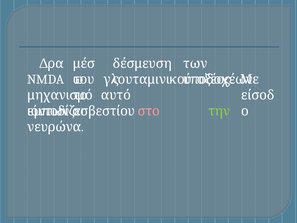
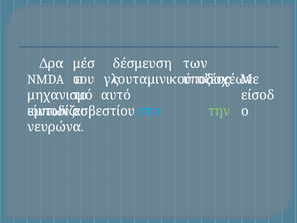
στο colour: pink -> light blue
